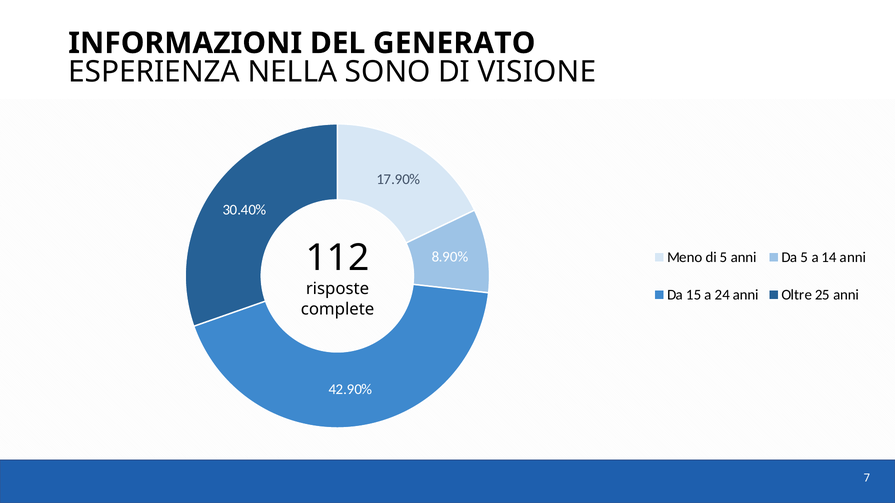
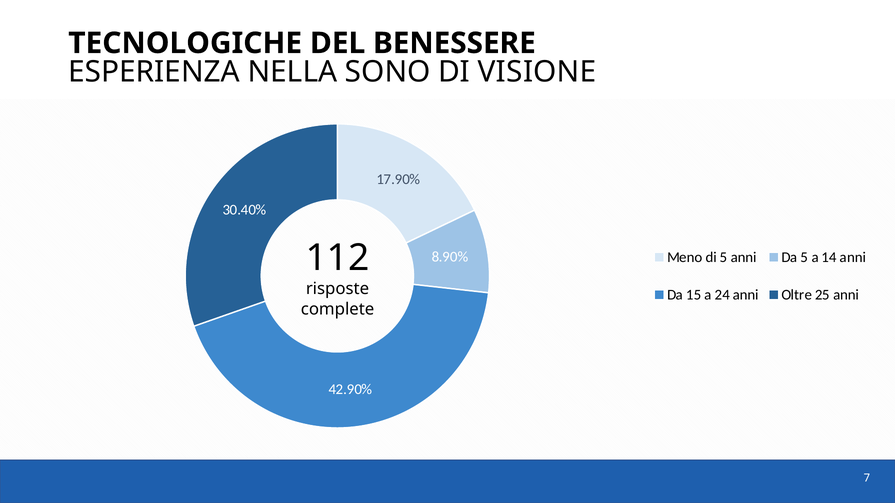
INFORMAZIONI: INFORMAZIONI -> TECNOLOGICHE
GENERATO: GENERATO -> BENESSERE
